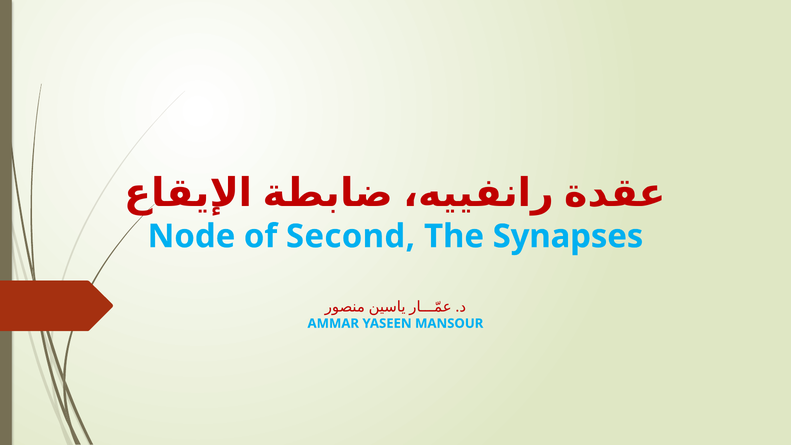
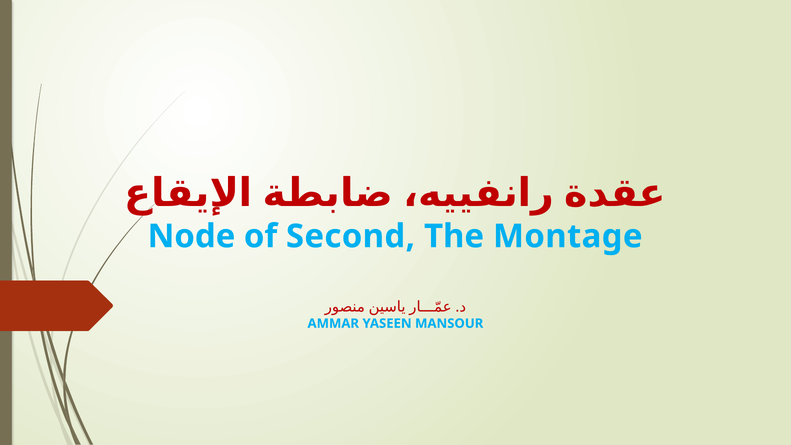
Synapses: Synapses -> Montage
